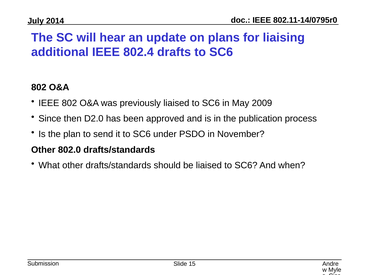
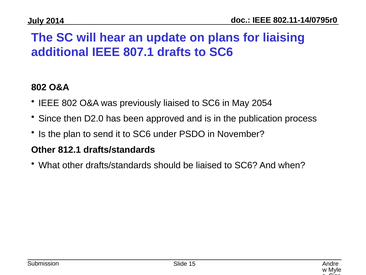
802.4: 802.4 -> 807.1
2009: 2009 -> 2054
802.0: 802.0 -> 812.1
